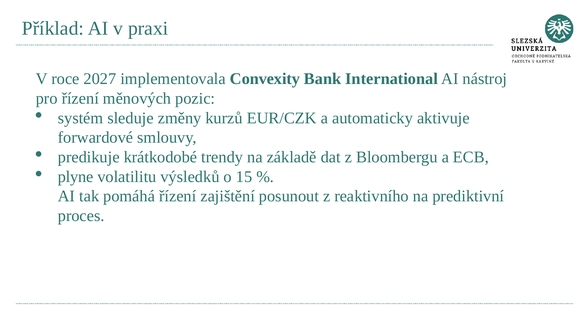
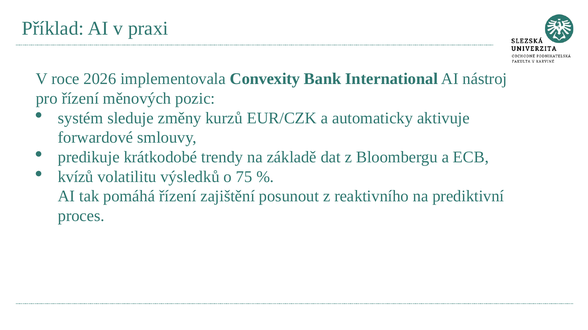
2027: 2027 -> 2026
plyne: plyne -> kvízů
15: 15 -> 75
